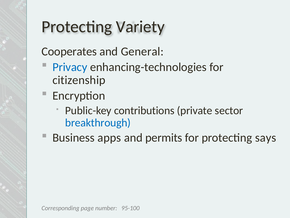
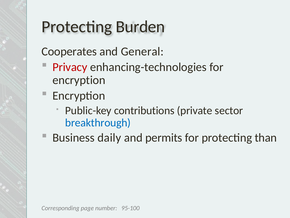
Variety: Variety -> Burden
Privacy colour: blue -> red
citizenship at (79, 80): citizenship -> encryption
apps: apps -> daily
says: says -> than
